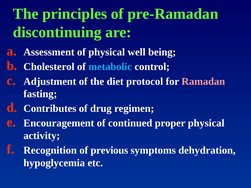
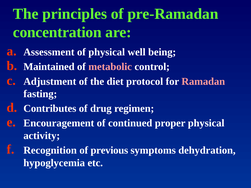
discontinuing: discontinuing -> concentration
Cholesterol: Cholesterol -> Maintained
metabolic colour: light blue -> pink
